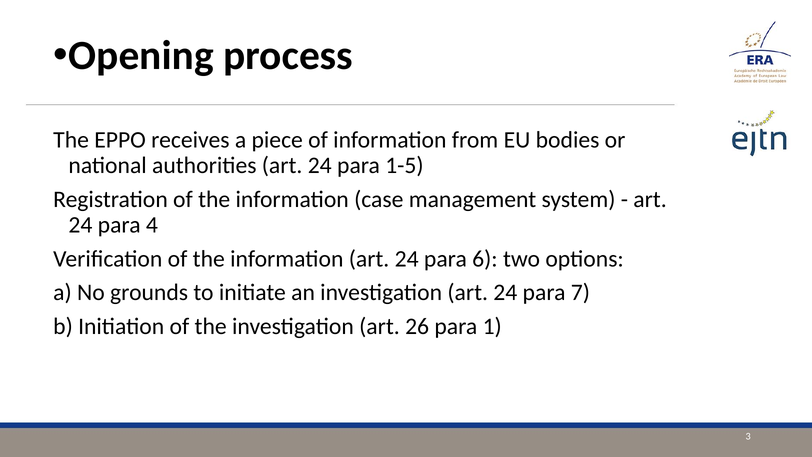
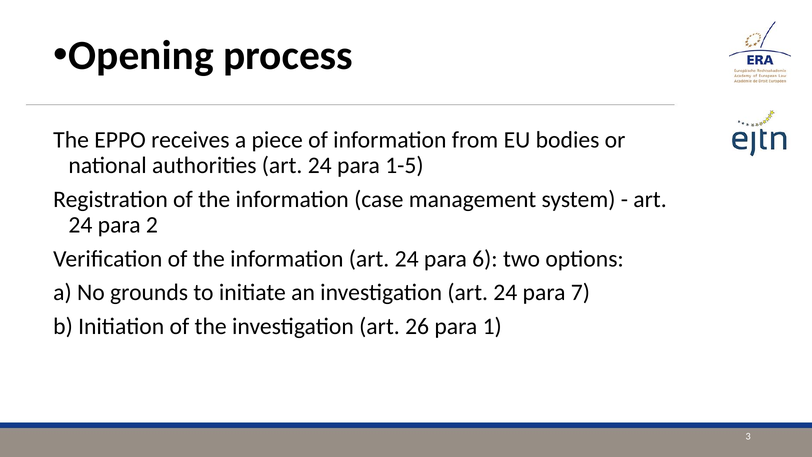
4: 4 -> 2
